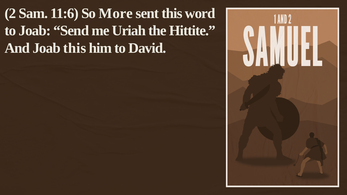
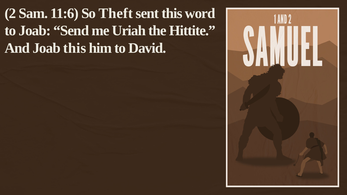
More: More -> Theft
